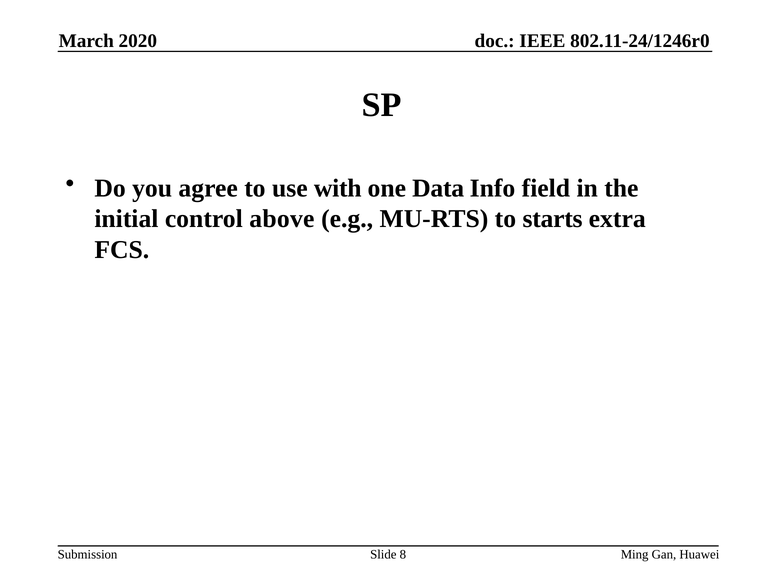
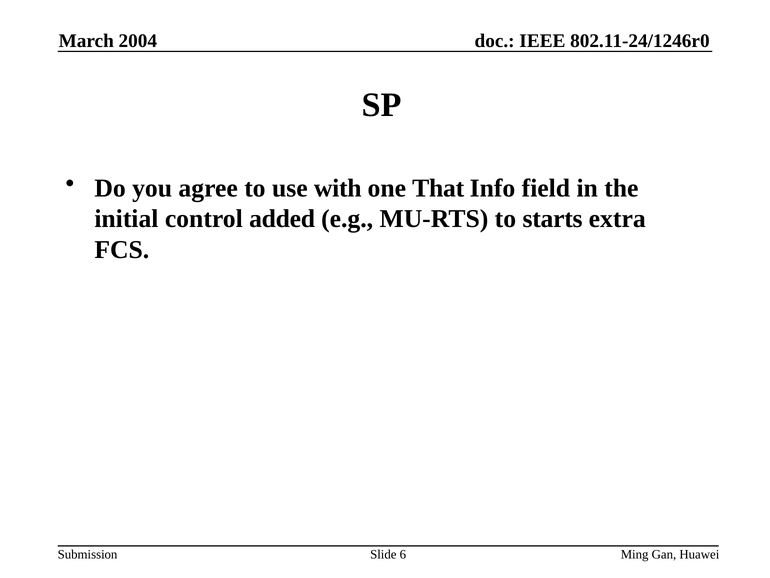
2020: 2020 -> 2004
Data: Data -> That
above: above -> added
8: 8 -> 6
